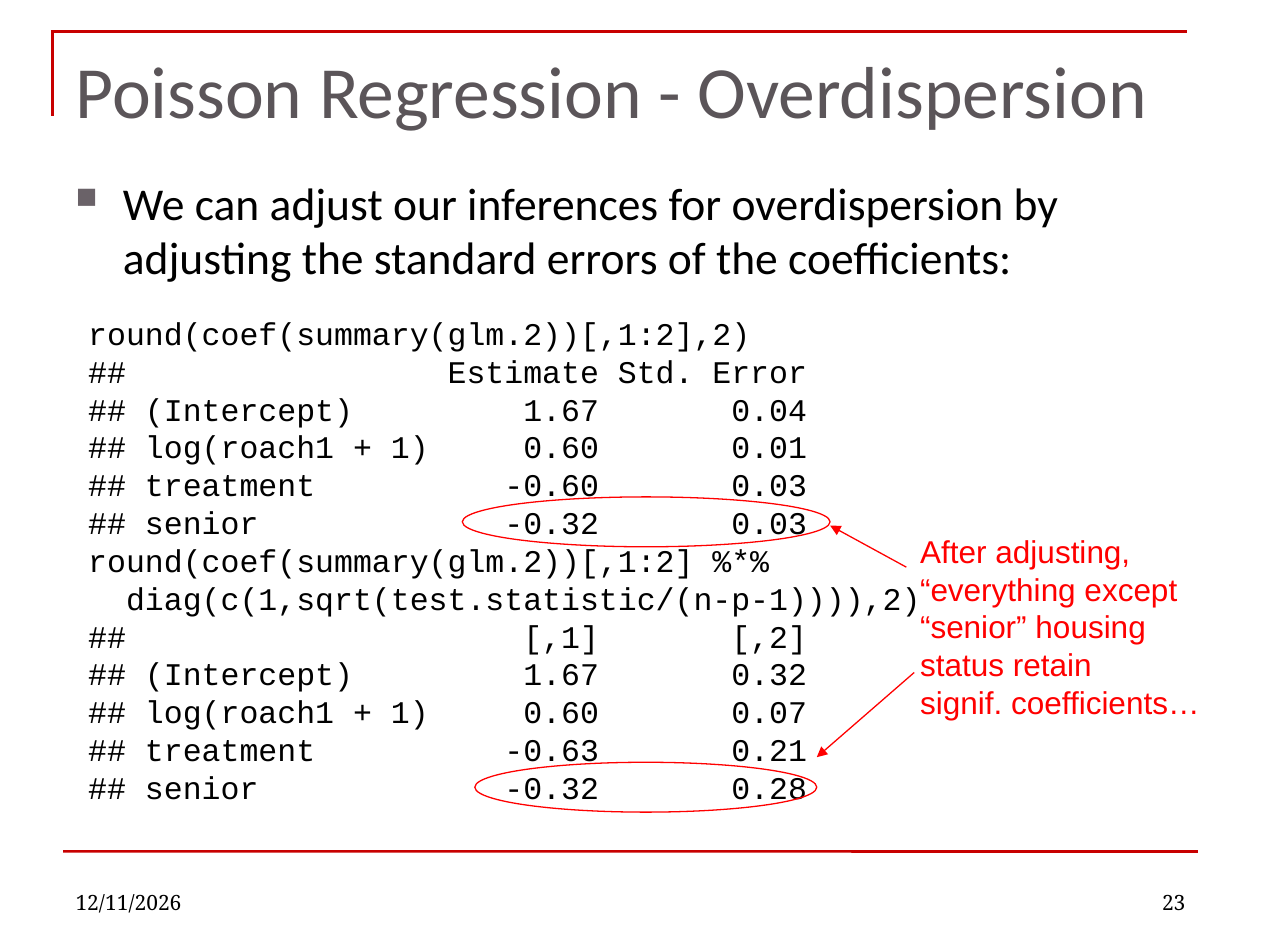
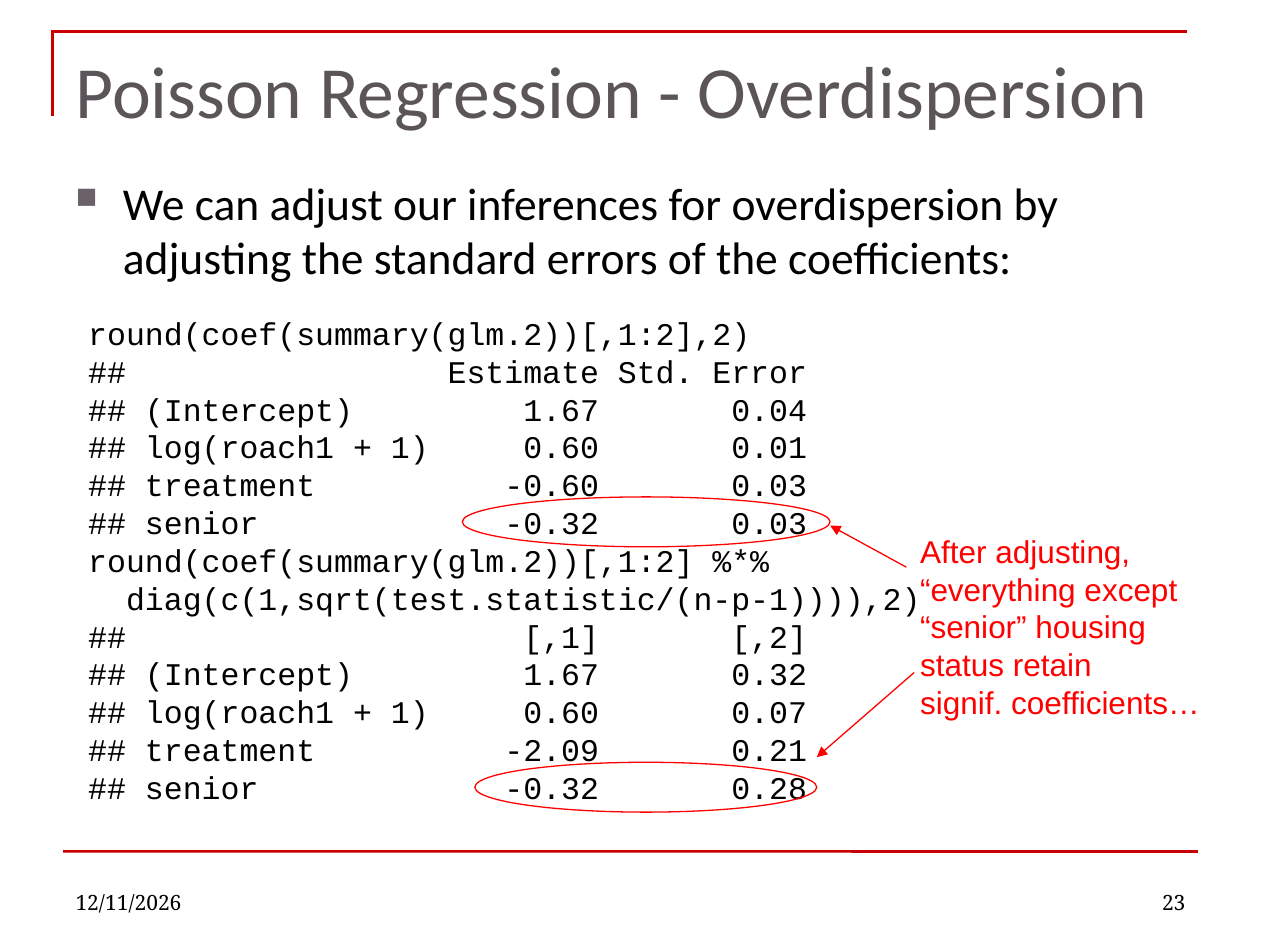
-0.63: -0.63 -> -2.09
